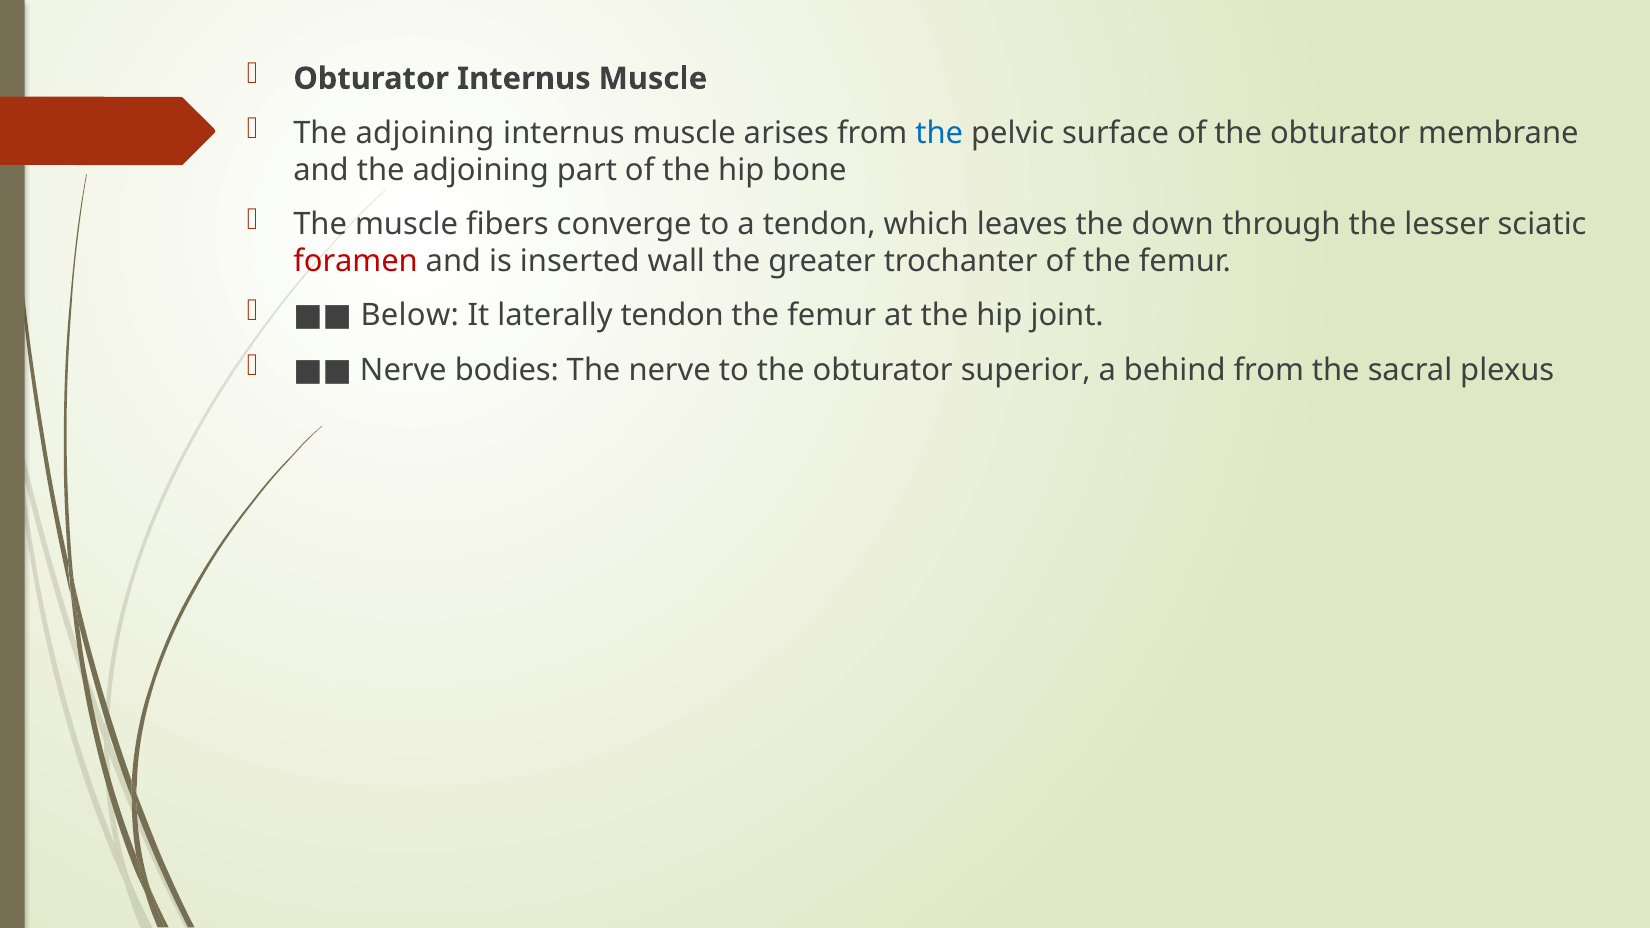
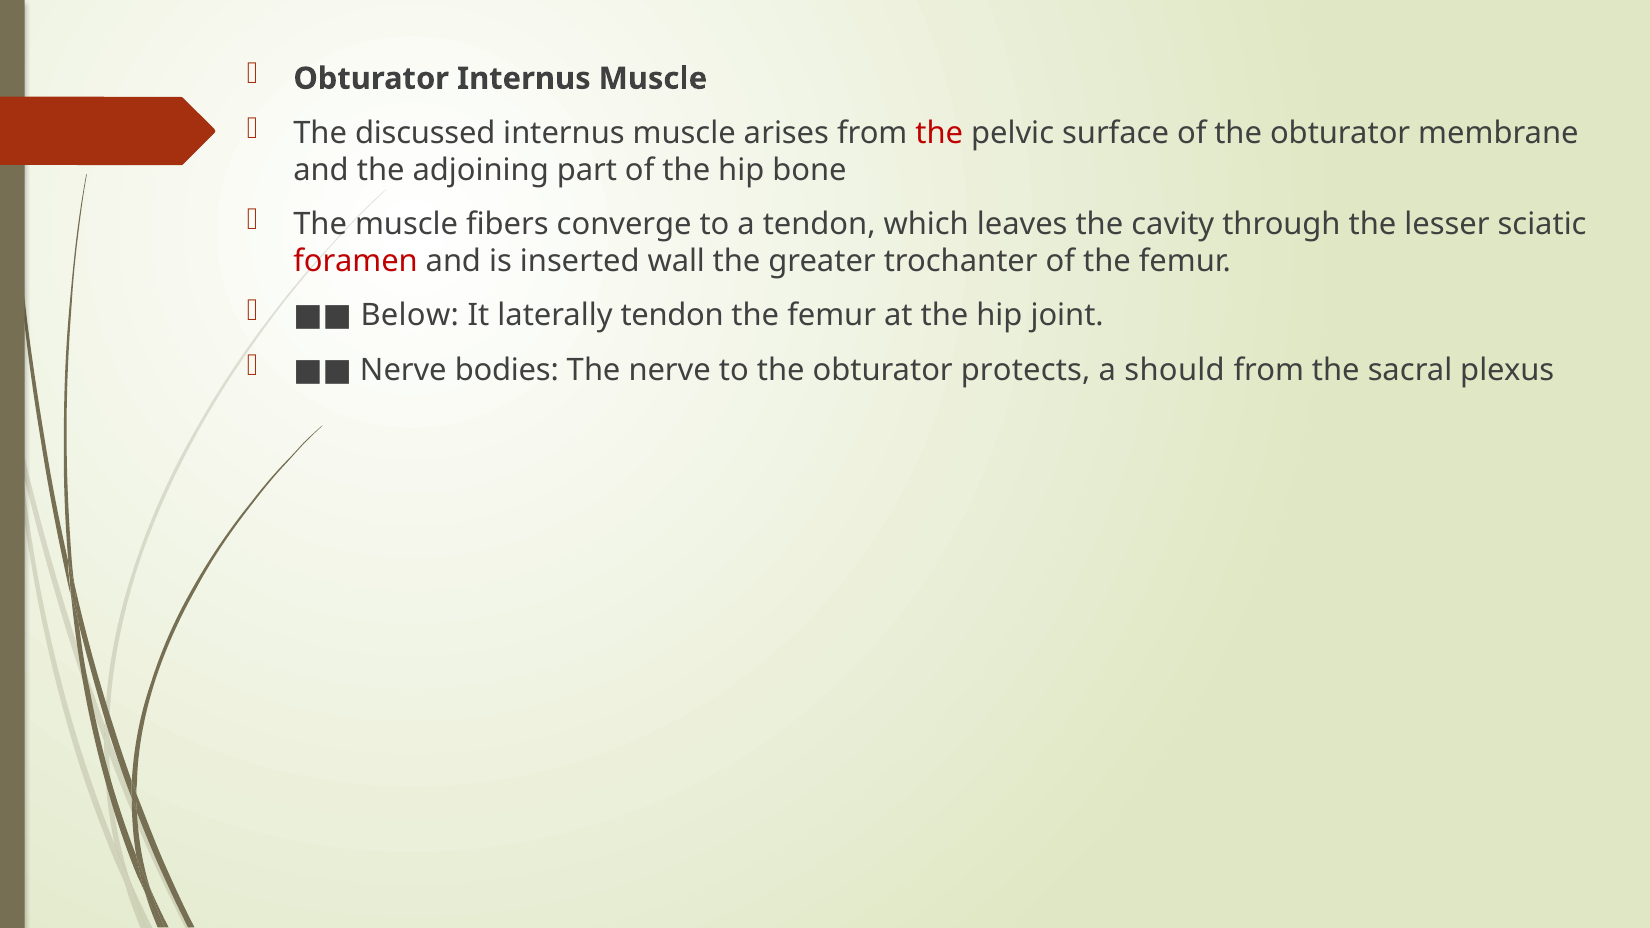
adjoining at (425, 133): adjoining -> discussed
the at (939, 133) colour: blue -> red
down: down -> cavity
superior: superior -> protects
behind: behind -> should
